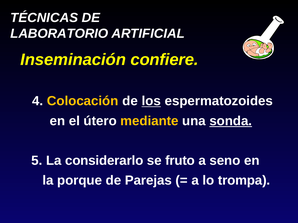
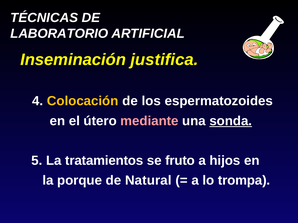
confiere: confiere -> justifica
los underline: present -> none
mediante colour: yellow -> pink
considerarlo: considerarlo -> tratamientos
seno: seno -> hijos
Parejas: Parejas -> Natural
